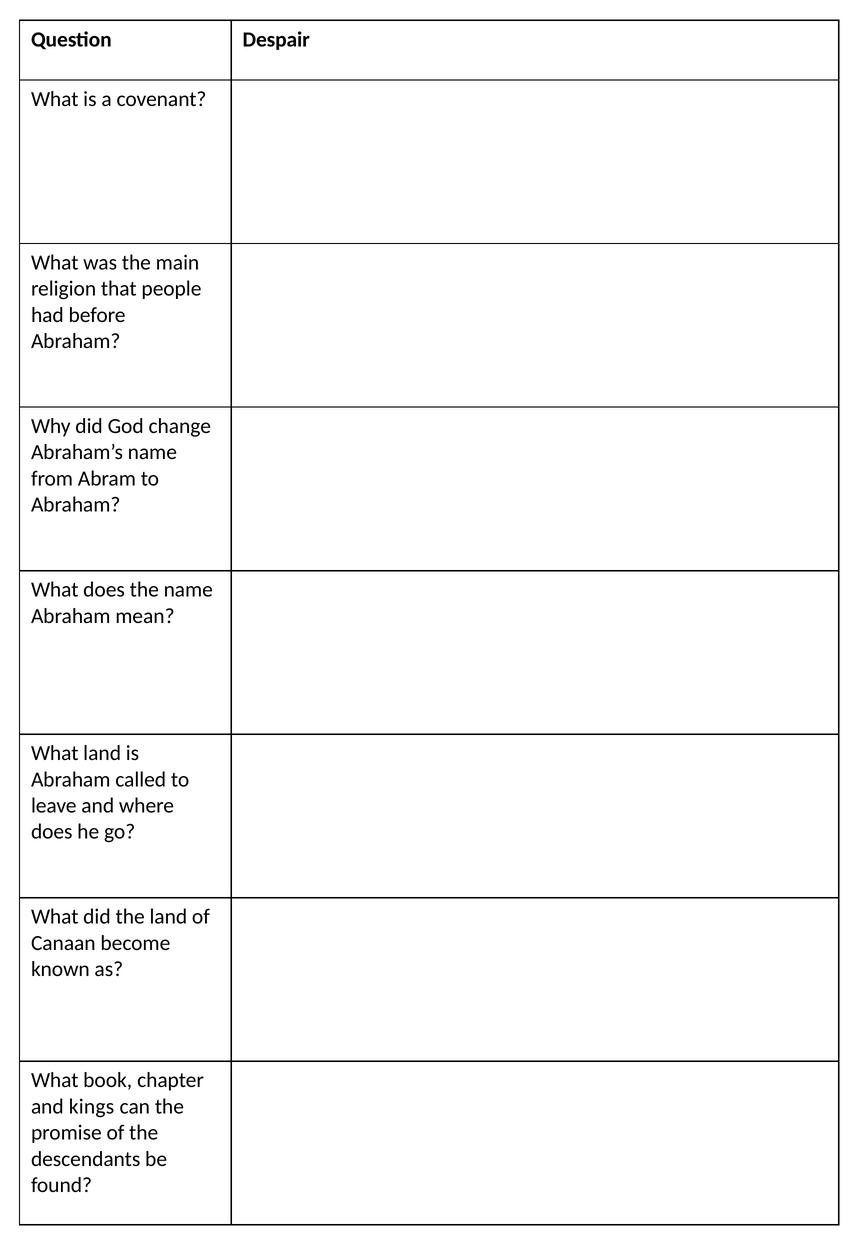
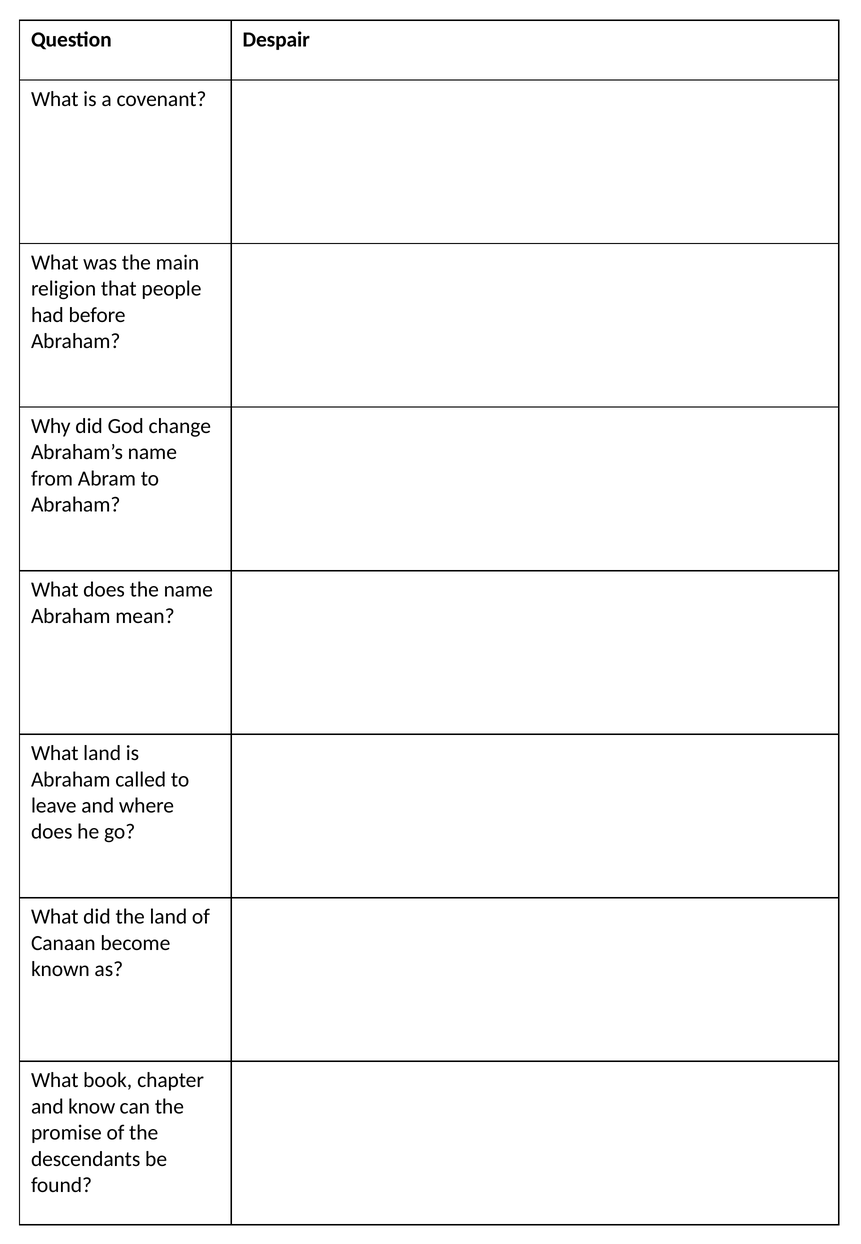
kings: kings -> know
